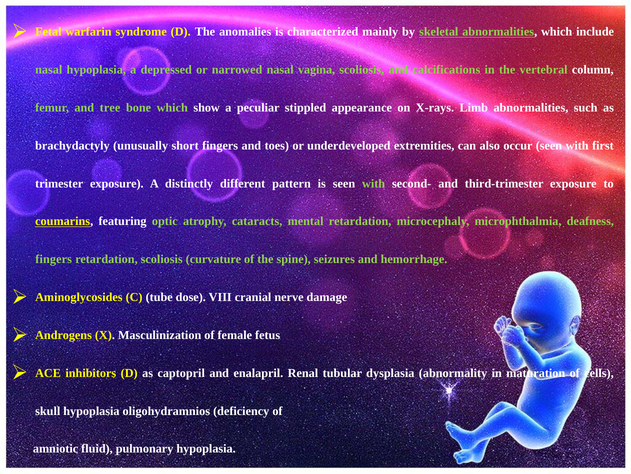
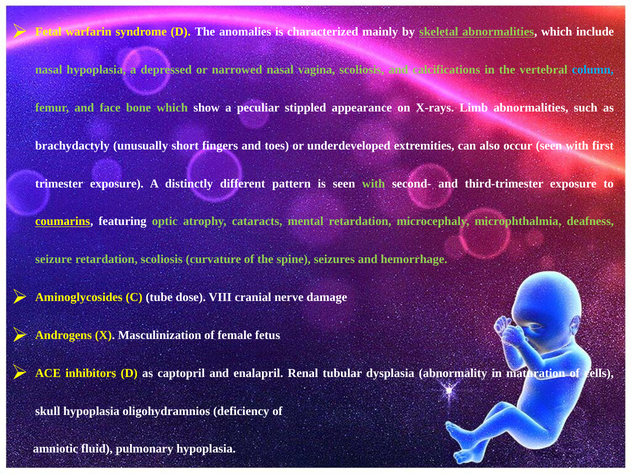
column colour: white -> light blue
tree: tree -> face
fingers at (54, 259): fingers -> seizure
